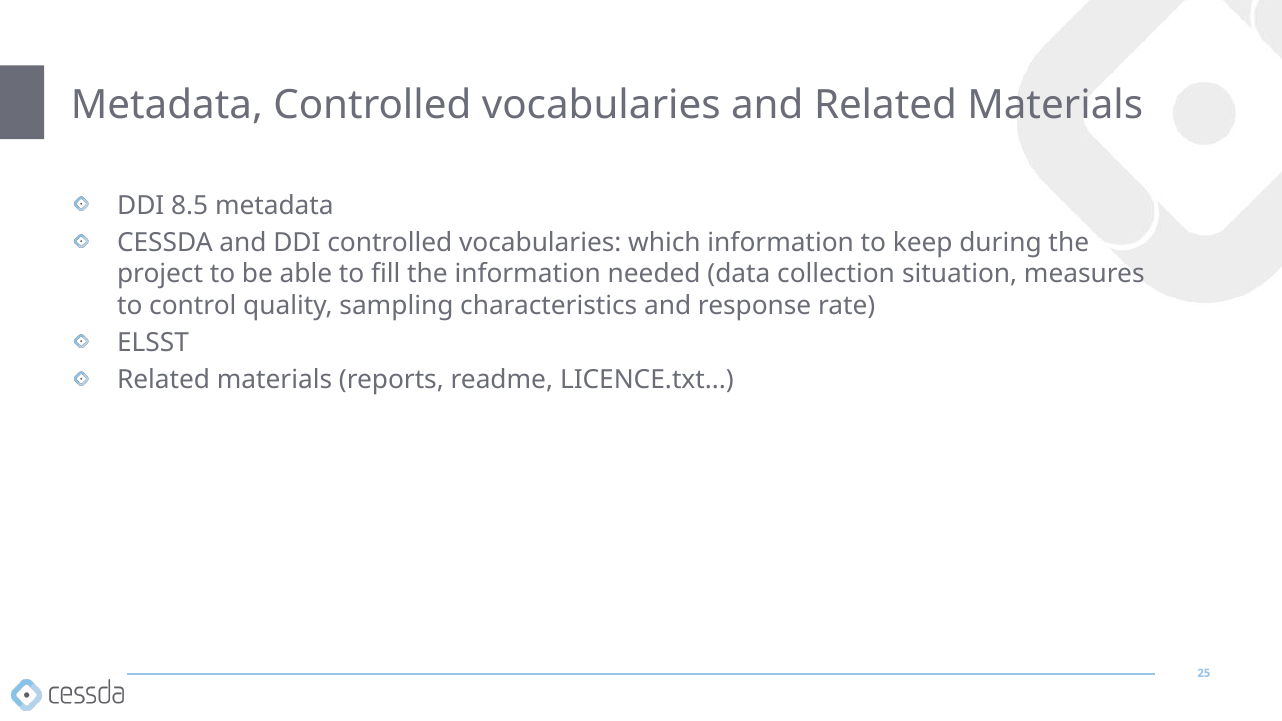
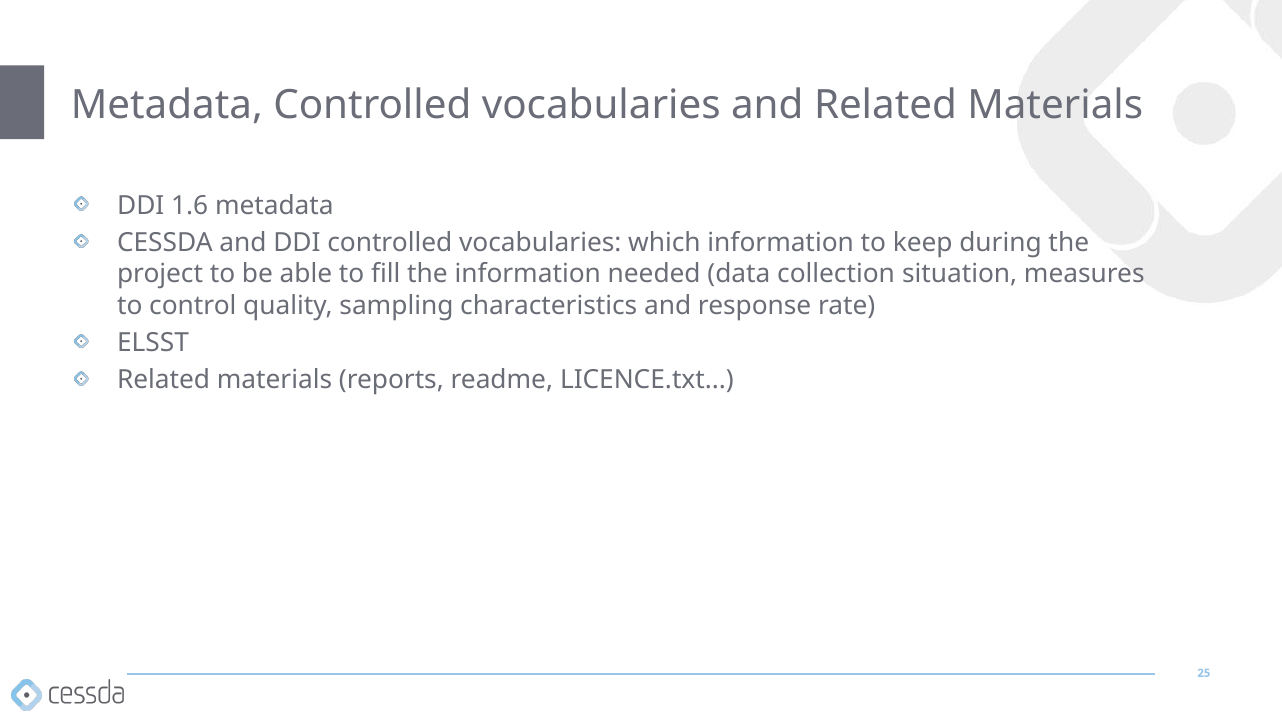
8.5: 8.5 -> 1.6
